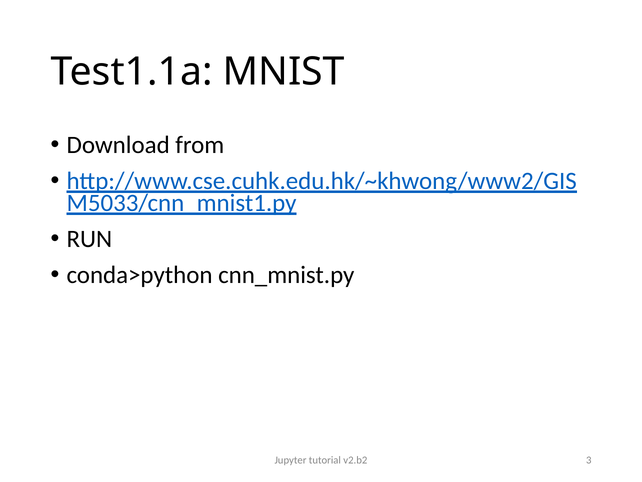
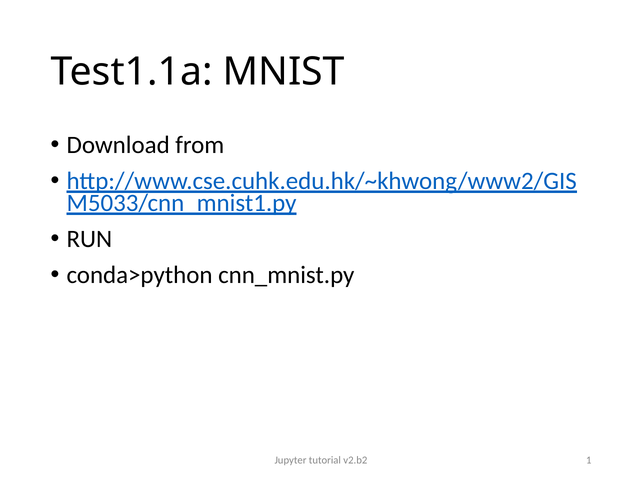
3: 3 -> 1
